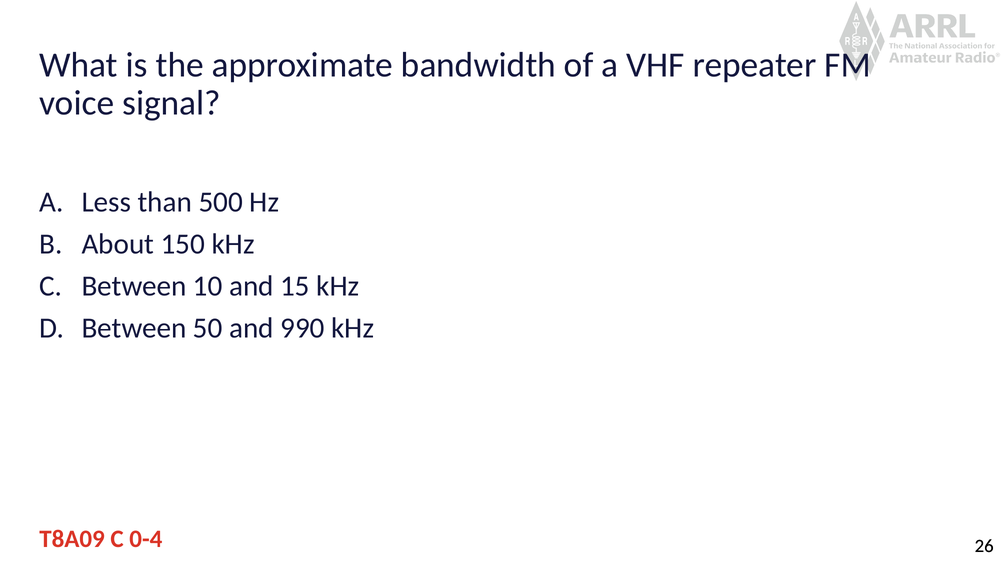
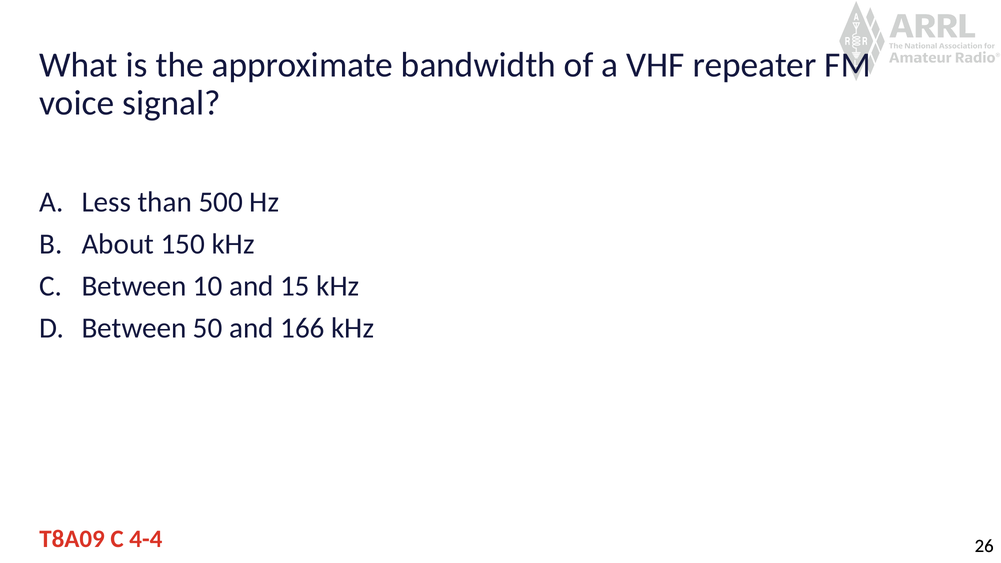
990: 990 -> 166
0-4: 0-4 -> 4-4
